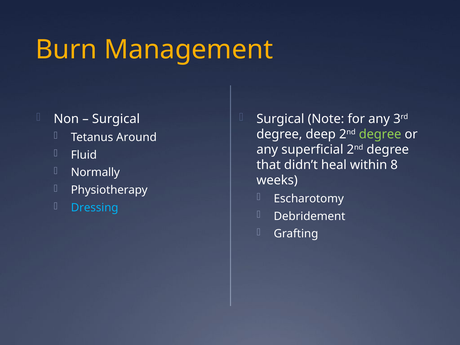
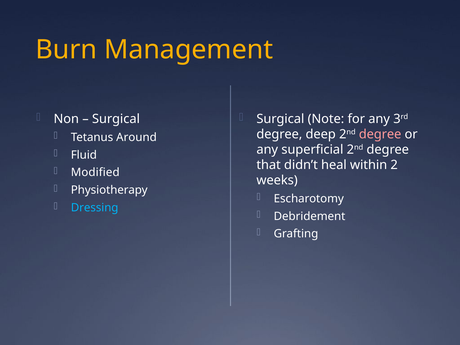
degree at (380, 134) colour: light green -> pink
8: 8 -> 2
Normally: Normally -> Modified
